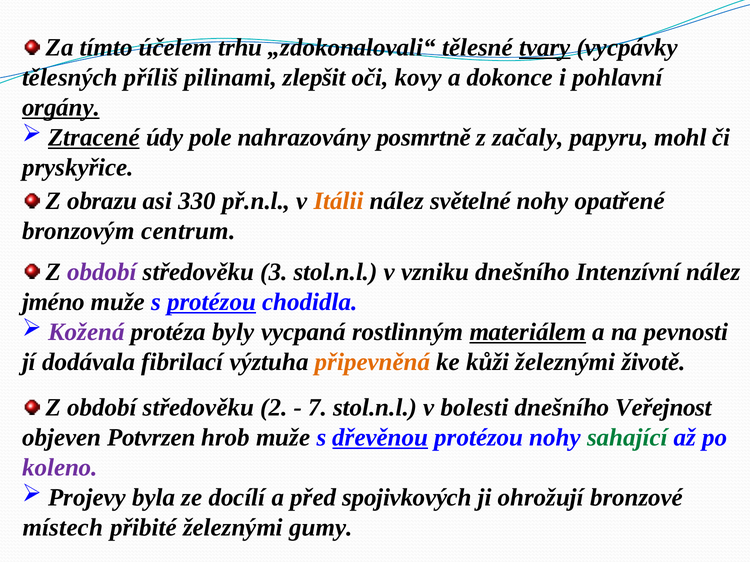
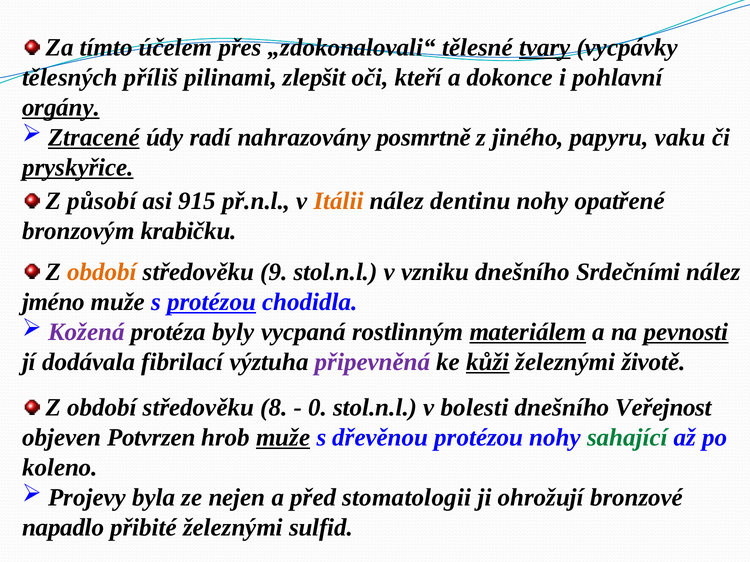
trhu: trhu -> přes
kovy: kovy -> kteří
pole: pole -> radí
začaly: začaly -> jiného
mohl: mohl -> vaku
pryskyřice underline: none -> present
obrazu: obrazu -> působí
330: 330 -> 915
světelné: světelné -> dentinu
centrum: centrum -> krabičku
období at (102, 272) colour: purple -> orange
3: 3 -> 9
Intenzívní: Intenzívní -> Srdečními
pevnosti underline: none -> present
připevněná colour: orange -> purple
kůži underline: none -> present
2: 2 -> 8
7: 7 -> 0
muže at (283, 438) underline: none -> present
dřevěnou underline: present -> none
koleno colour: purple -> black
docílí: docílí -> nejen
spojivkových: spojivkových -> stomatologii
místech: místech -> napadlo
gumy: gumy -> sulfid
